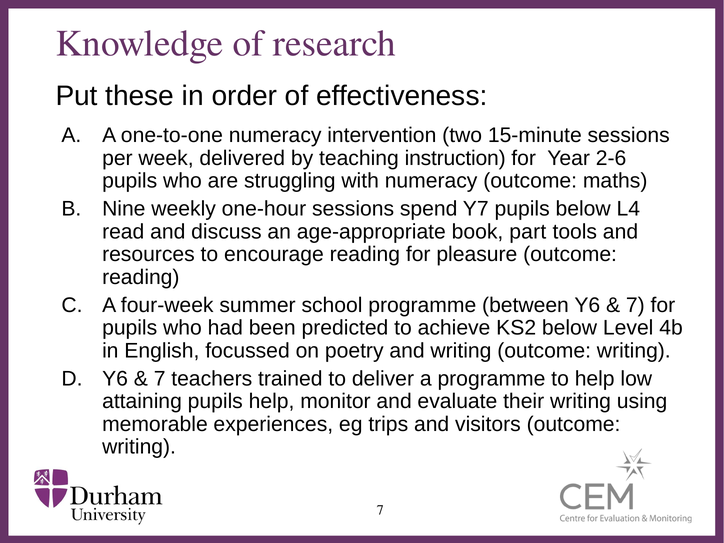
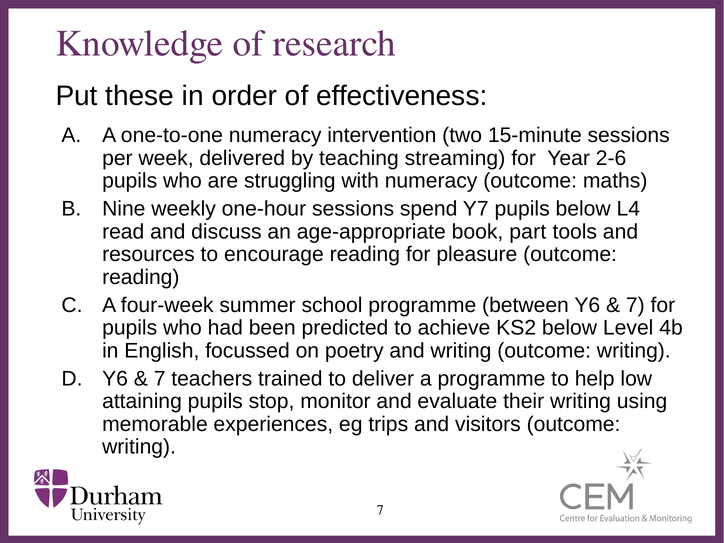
instruction: instruction -> streaming
pupils help: help -> stop
